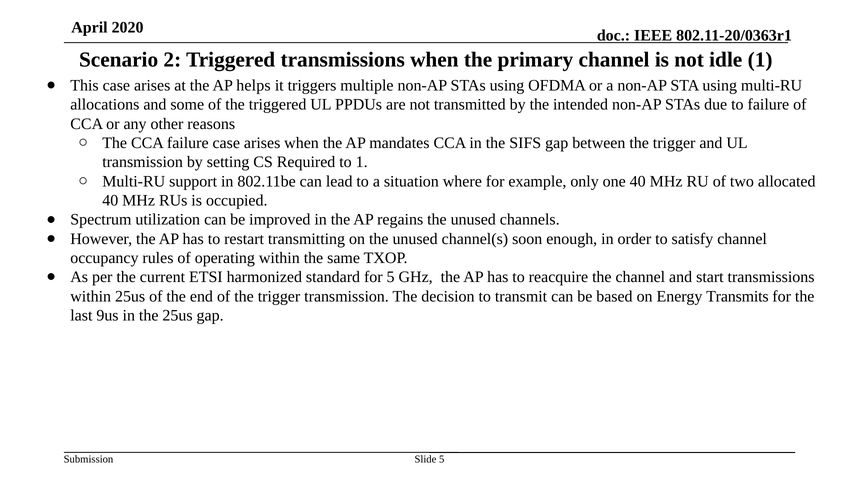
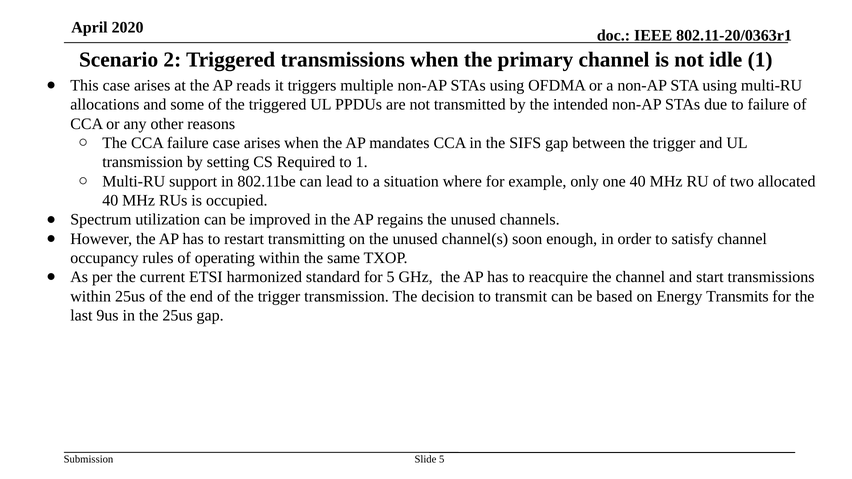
helps: helps -> reads
